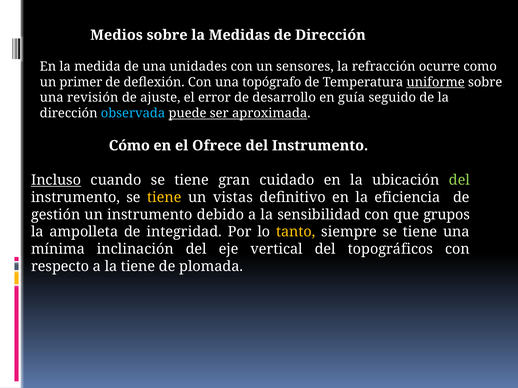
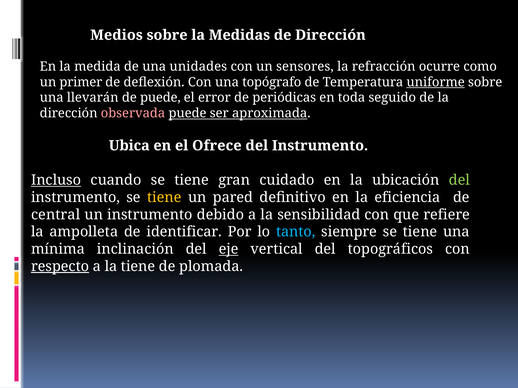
revisión: revisión -> llevarán
de ajuste: ajuste -> puede
desarrollo: desarrollo -> periódicas
guía: guía -> toda
observada colour: light blue -> pink
Cómo: Cómo -> Ubica
vistas: vistas -> pared
gestión: gestión -> central
grupos: grupos -> refiere
integridad: integridad -> identificar
tanto colour: yellow -> light blue
eje underline: none -> present
respecto underline: none -> present
